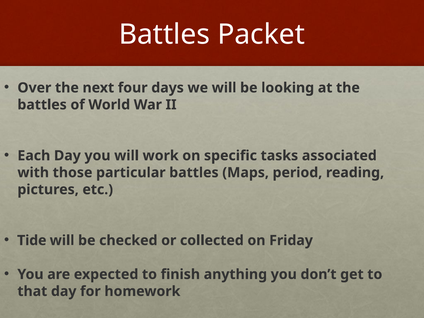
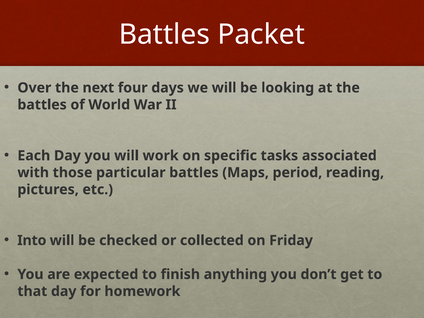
Tide: Tide -> Into
